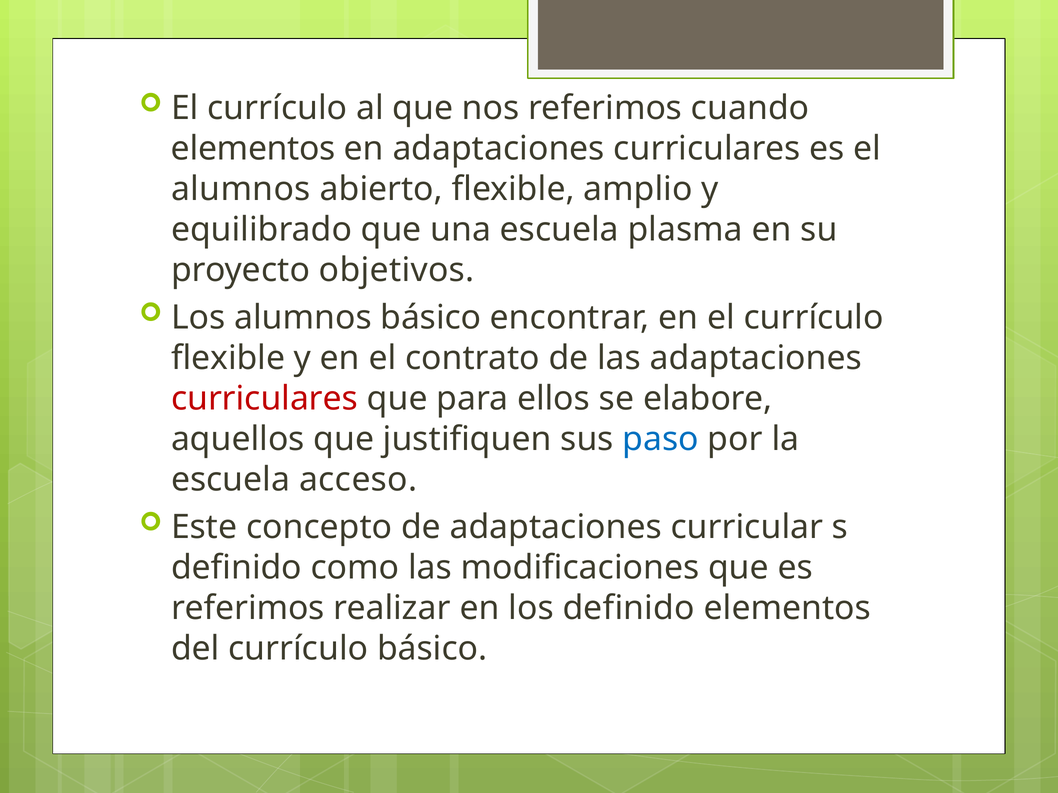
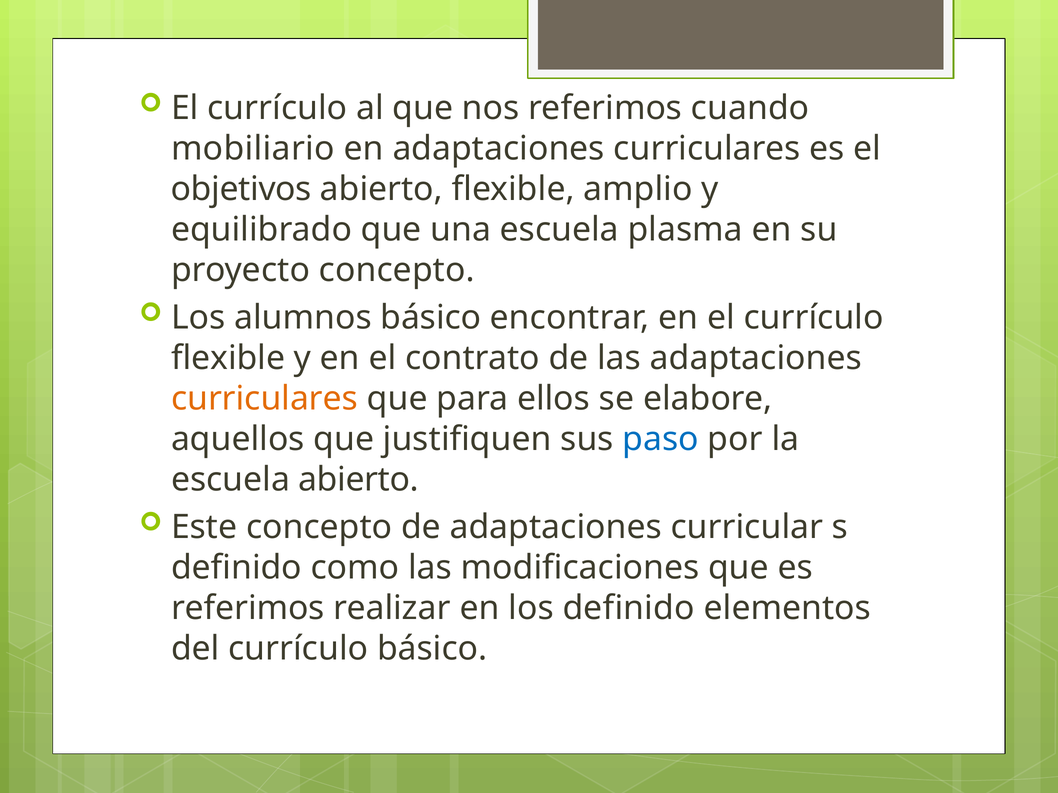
elementos at (253, 149): elementos -> mobiliario
alumnos at (241, 189): alumnos -> objetivos
proyecto objetivos: objetivos -> concepto
curriculares at (265, 399) colour: red -> orange
escuela acceso: acceso -> abierto
